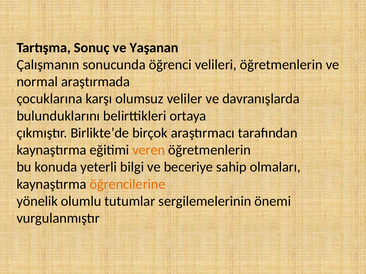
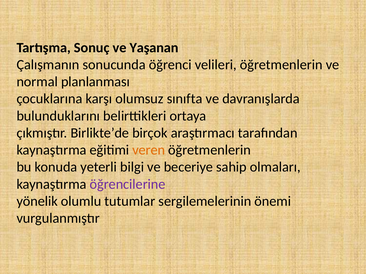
araştırmada: araştırmada -> planlanması
veliler: veliler -> sınıfta
öğrencilerine colour: orange -> purple
